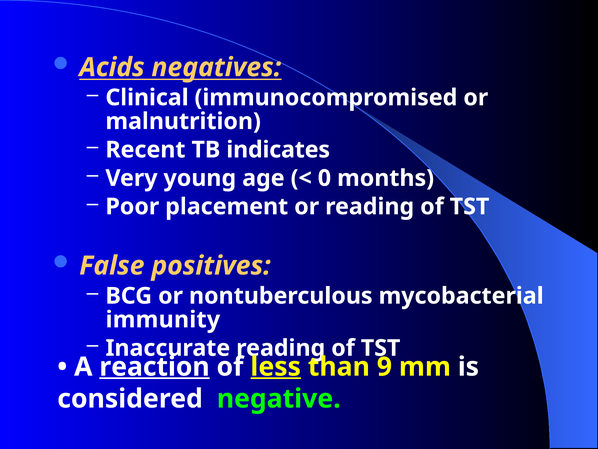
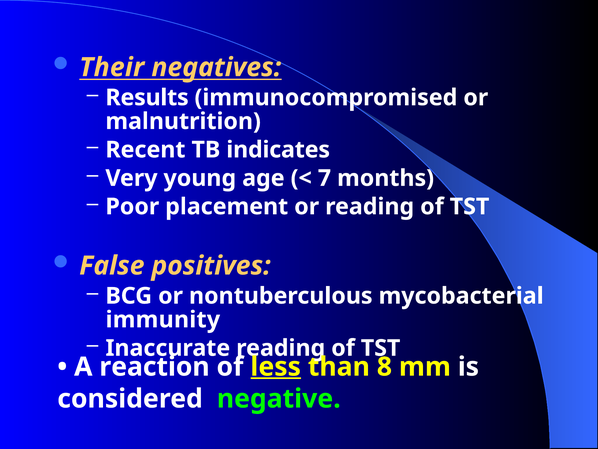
Acids: Acids -> Their
Clinical: Clinical -> Results
0: 0 -> 7
reaction underline: present -> none
9: 9 -> 8
